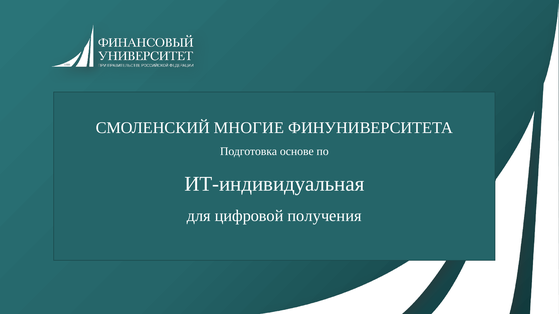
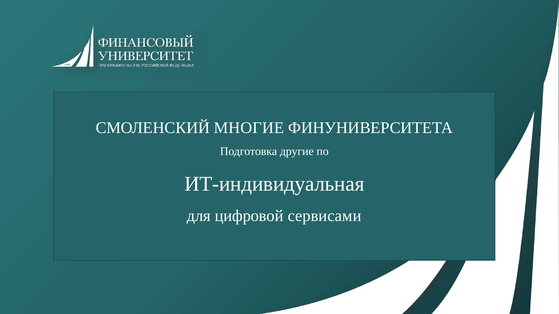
основе: основе -> другие
получения: получения -> сервисами
